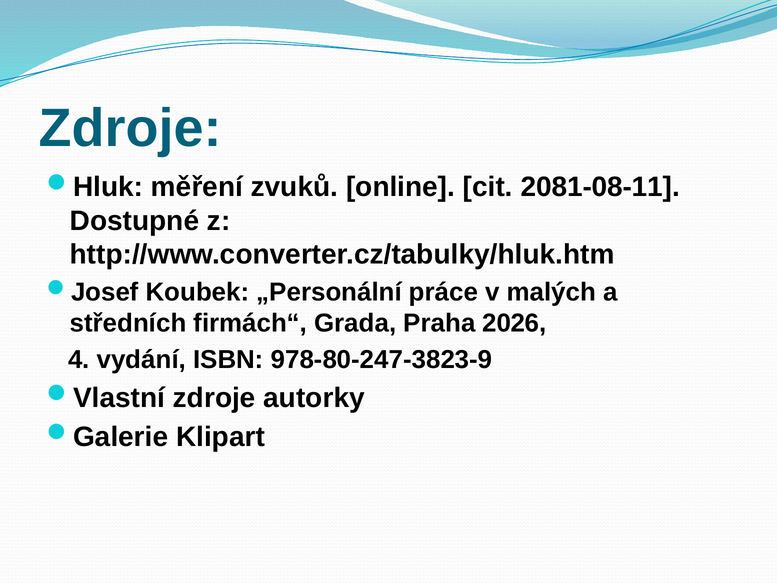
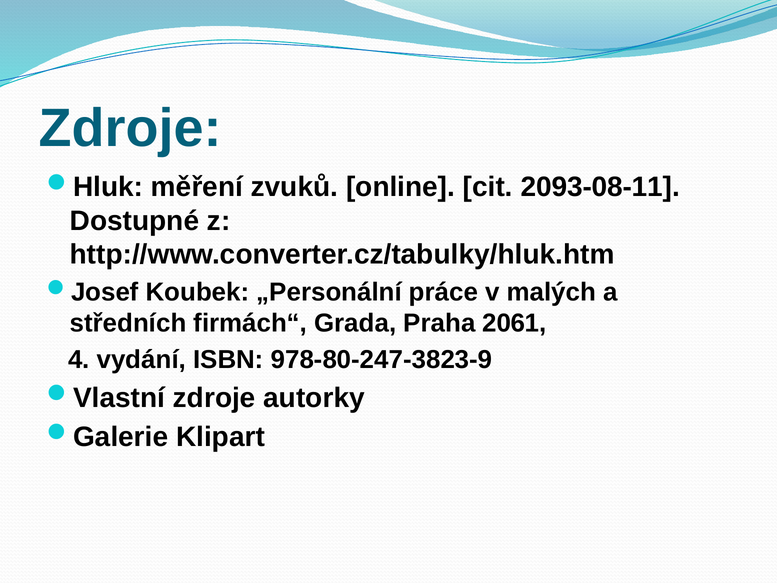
2081-08-11: 2081-08-11 -> 2093-08-11
2026: 2026 -> 2061
